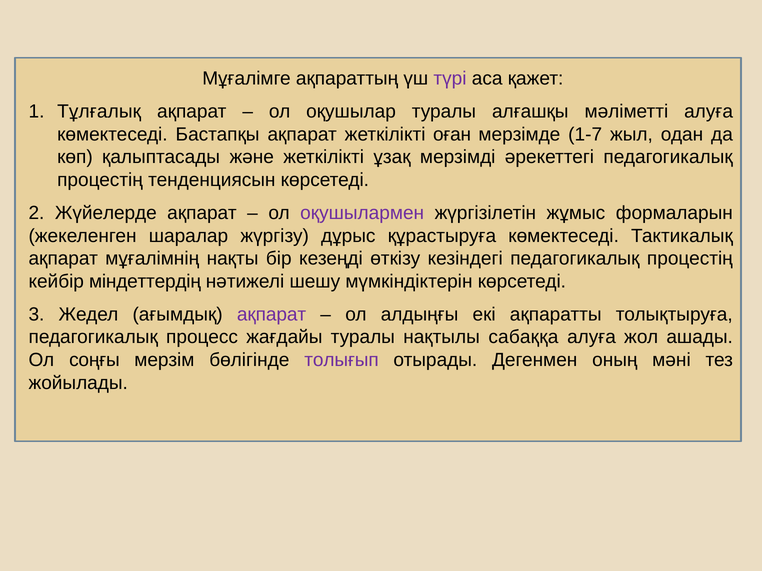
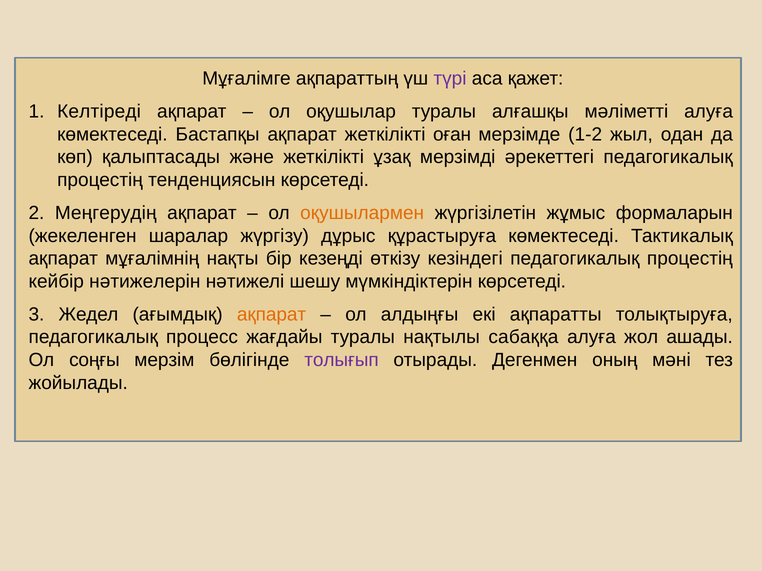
Тұлғалық: Тұлғалық -> Келтіреді
1-7: 1-7 -> 1-2
Жүйелерде: Жүйелерде -> Меңгерудің
оқушылармен colour: purple -> orange
міндеттердің: міндеттердің -> нəтижелерін
ақпарат at (272, 315) colour: purple -> orange
